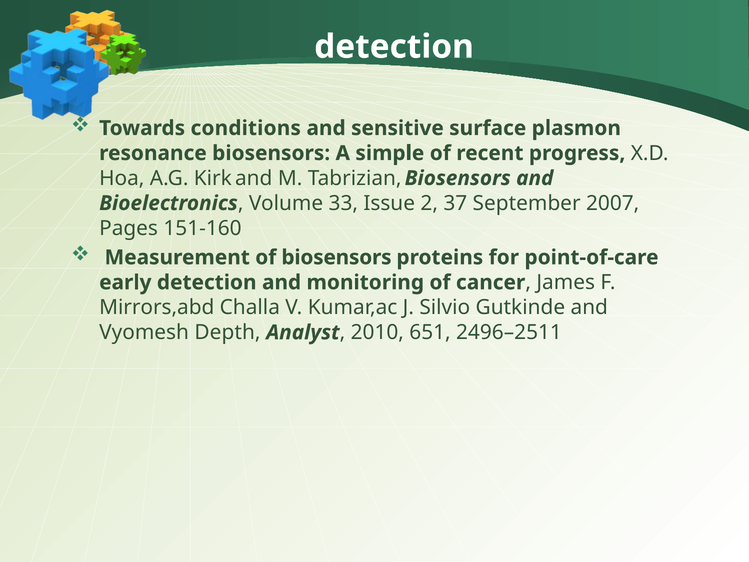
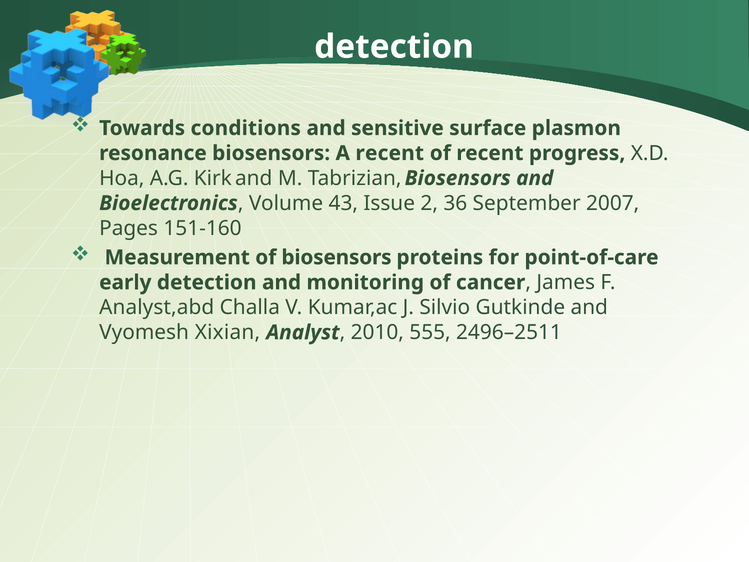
A simple: simple -> recent
33: 33 -> 43
37: 37 -> 36
Mirrors,abd: Mirrors,abd -> Analyst,abd
Depth: Depth -> Xixian
651: 651 -> 555
